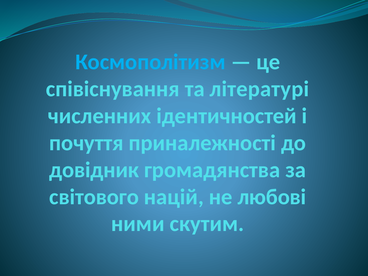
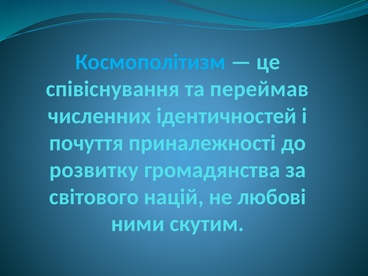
літературі: літературі -> переймав
довідник: довідник -> розвитку
